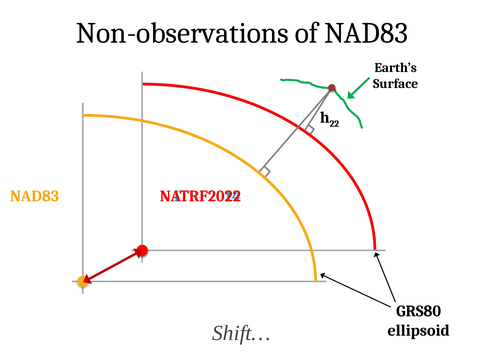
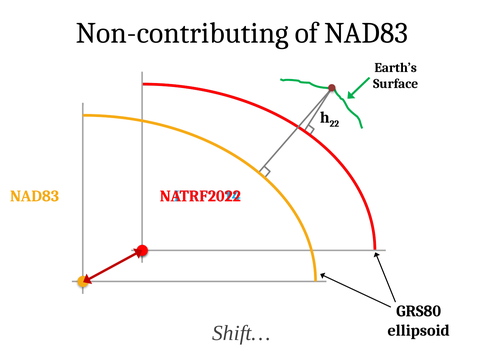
Non-observations: Non-observations -> Non-contributing
